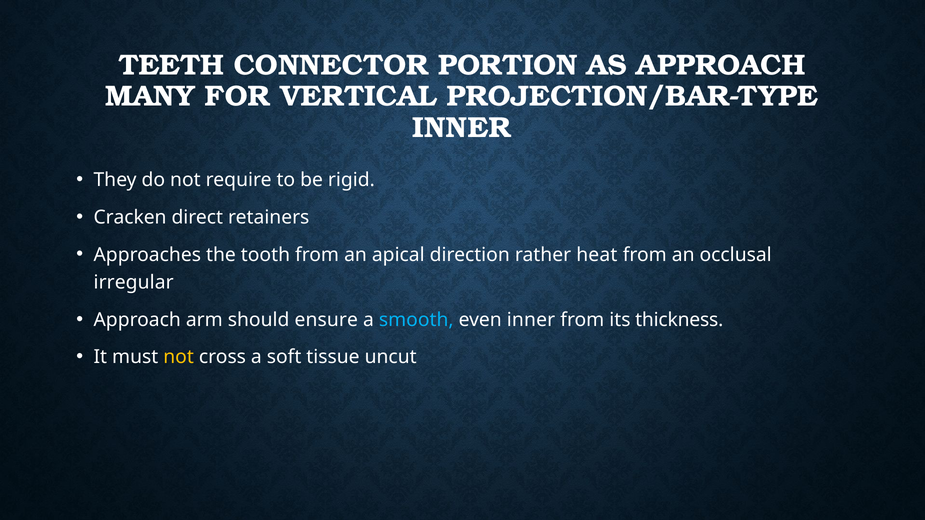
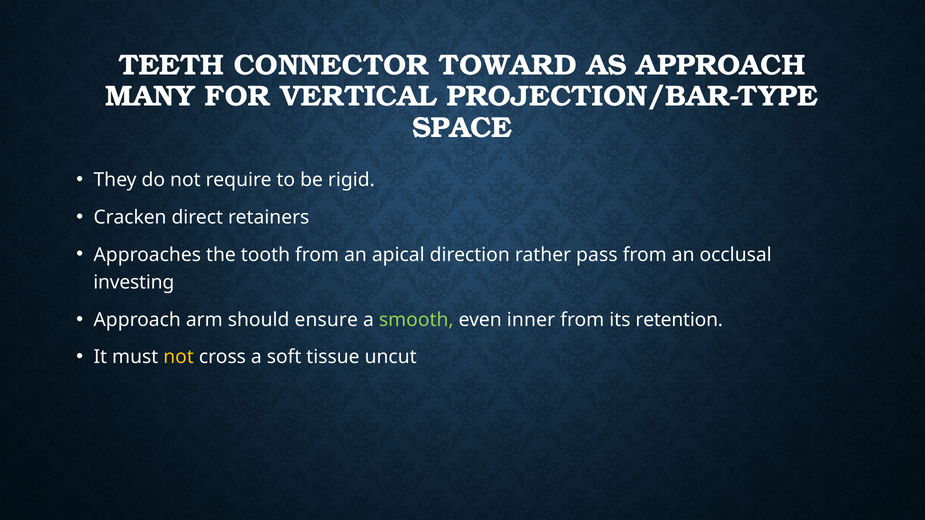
PORTION: PORTION -> TOWARD
INNER at (462, 128): INNER -> SPACE
heat: heat -> pass
irregular: irregular -> investing
smooth colour: light blue -> light green
thickness: thickness -> retention
